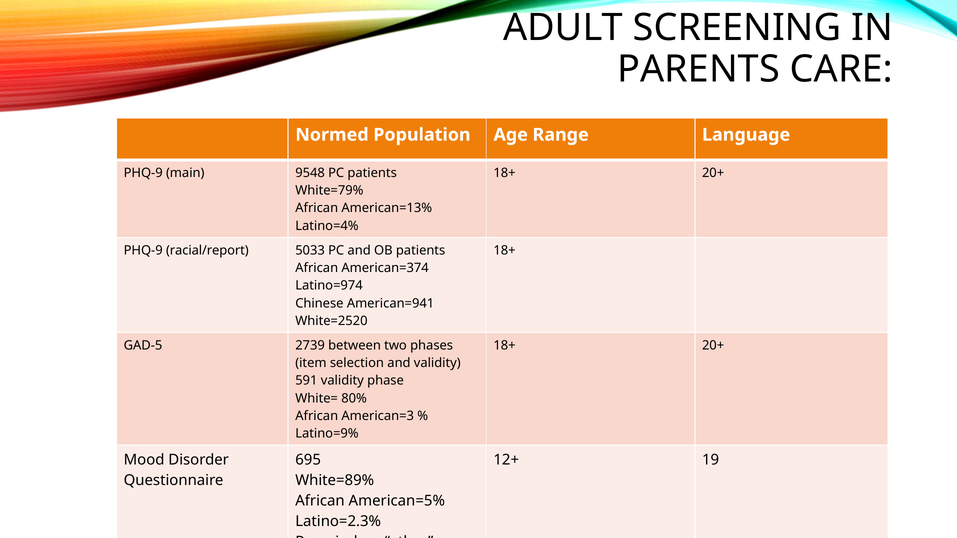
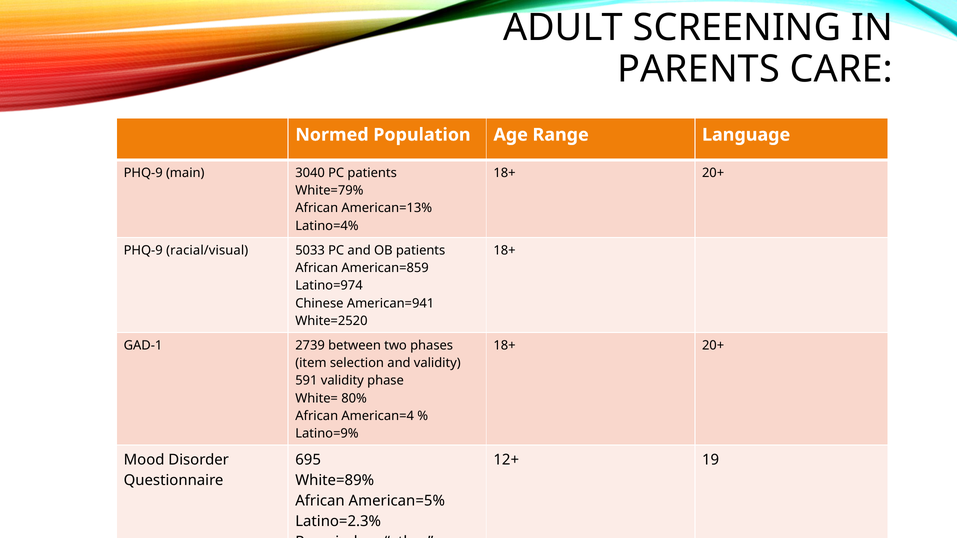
9548: 9548 -> 3040
racial/report: racial/report -> racial/visual
American=374: American=374 -> American=859
GAD-5: GAD-5 -> GAD-1
American=3: American=3 -> American=4
